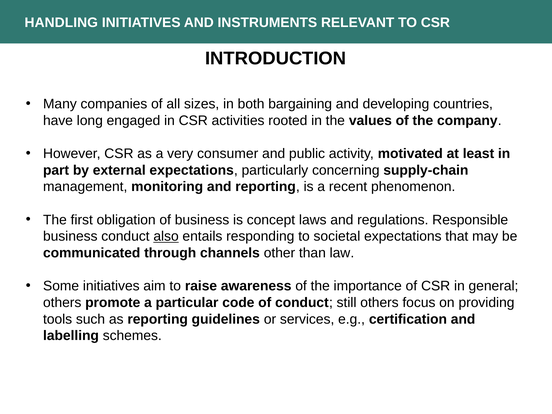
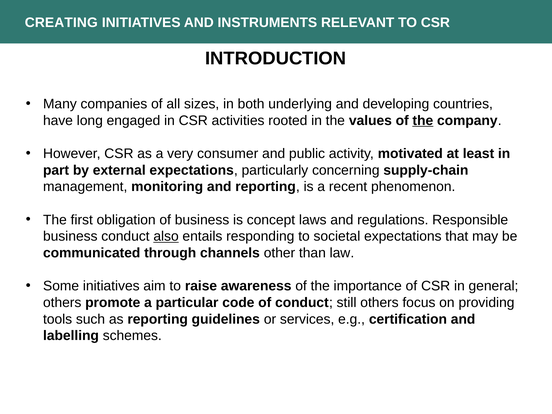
HANDLING: HANDLING -> CREATING
bargaining: bargaining -> underlying
the at (423, 120) underline: none -> present
